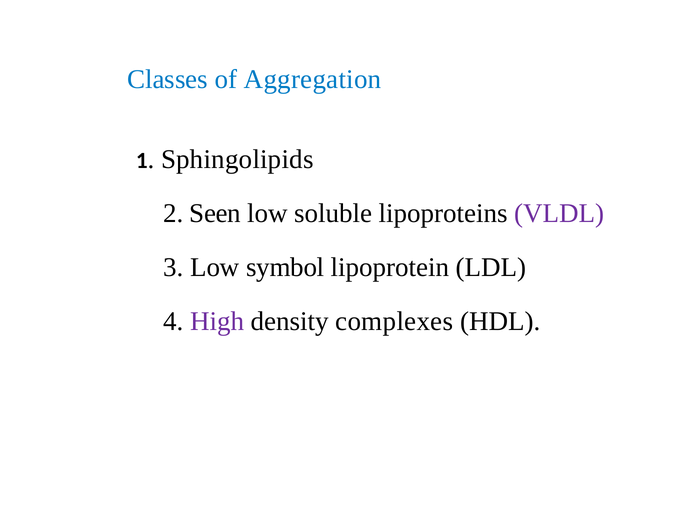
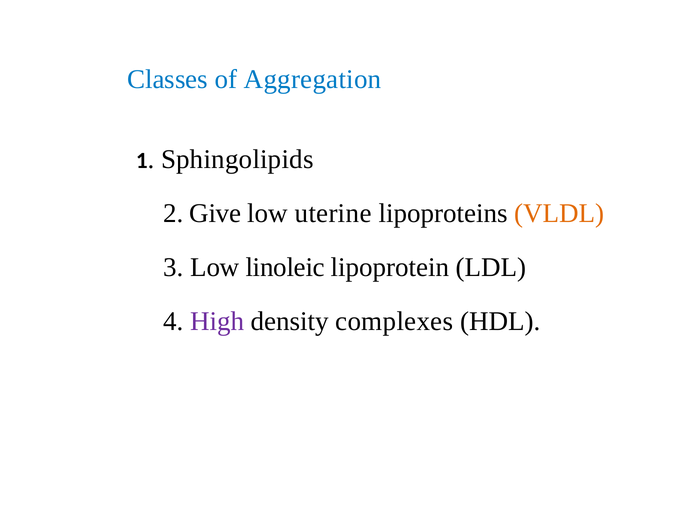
Seen: Seen -> Give
soluble: soluble -> uterine
VLDL colour: purple -> orange
symbol: symbol -> linoleic
